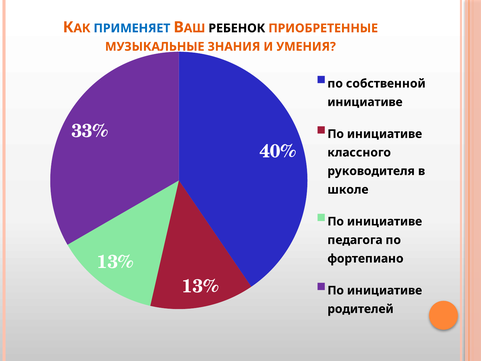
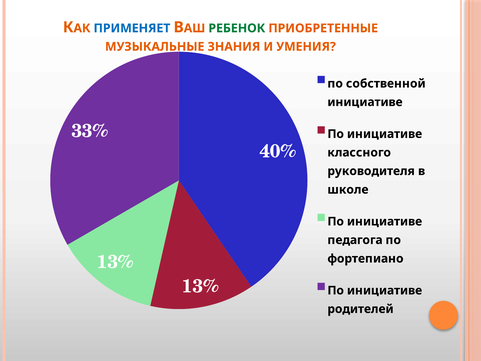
РЕБЕНОК colour: black -> green
